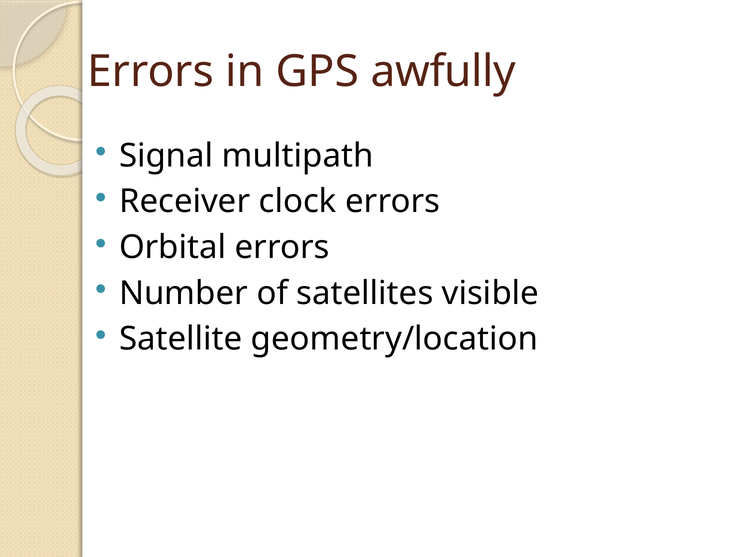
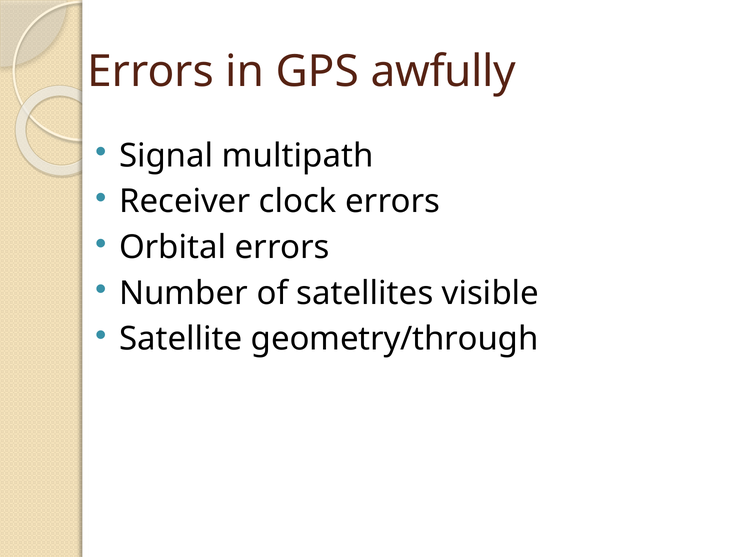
geometry/location: geometry/location -> geometry/through
